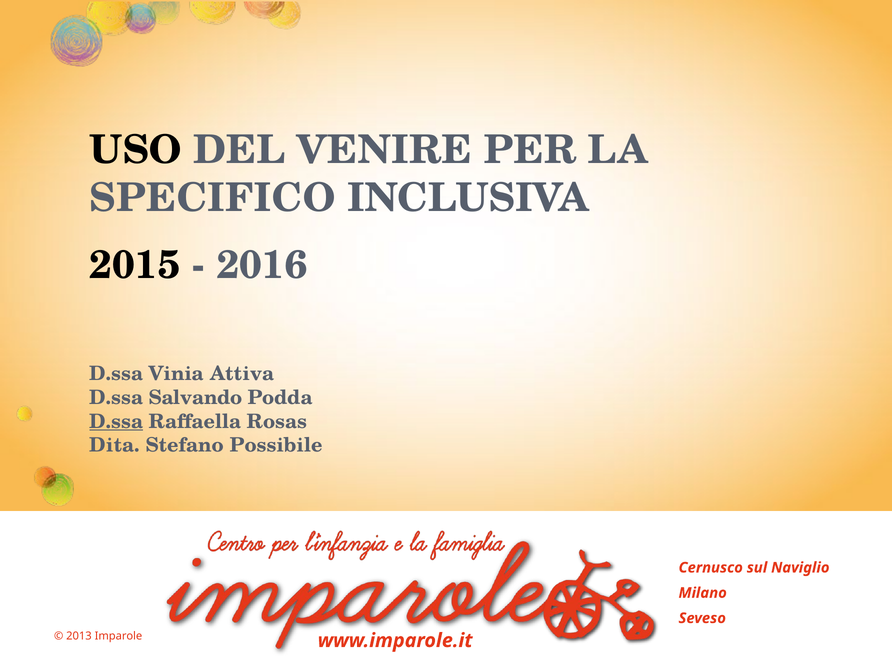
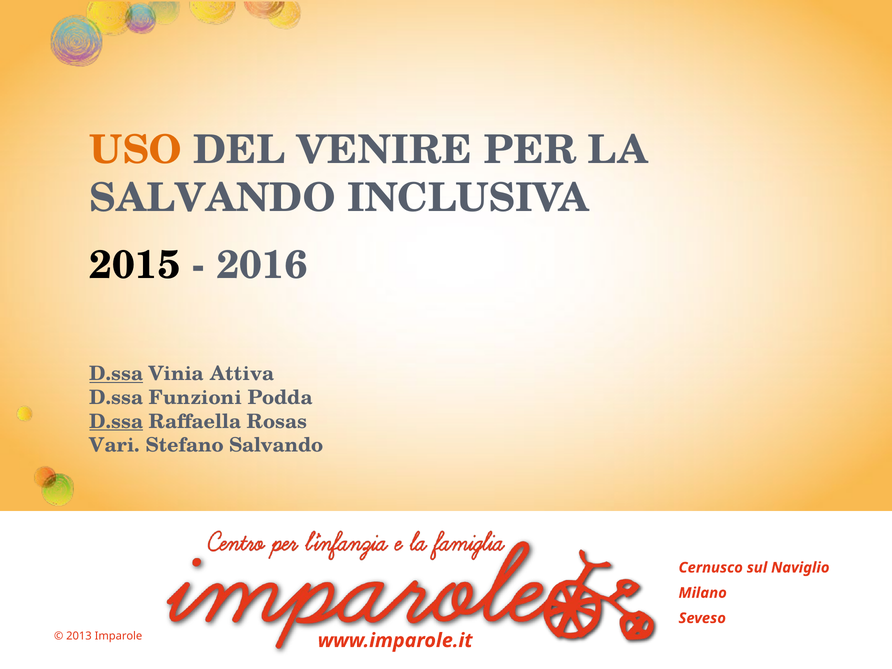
USO colour: black -> orange
SPECIFICO at (213, 198): SPECIFICO -> SALVANDO
D.ssa at (116, 374) underline: none -> present
Salvando: Salvando -> Funzioni
Dita: Dita -> Vari
Stefano Possibile: Possibile -> Salvando
